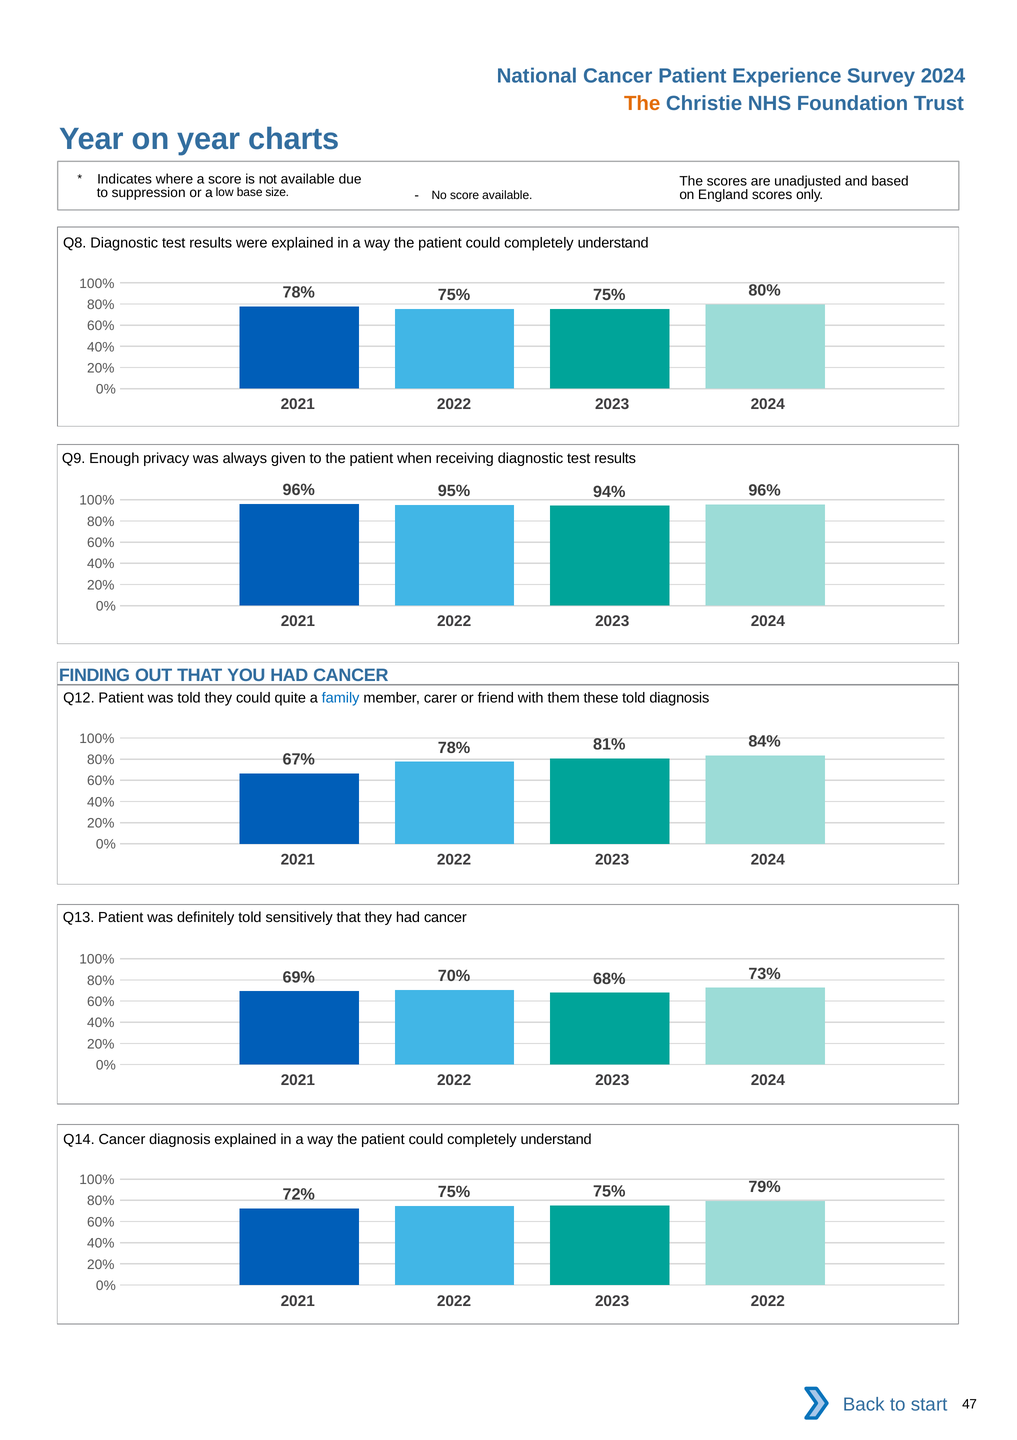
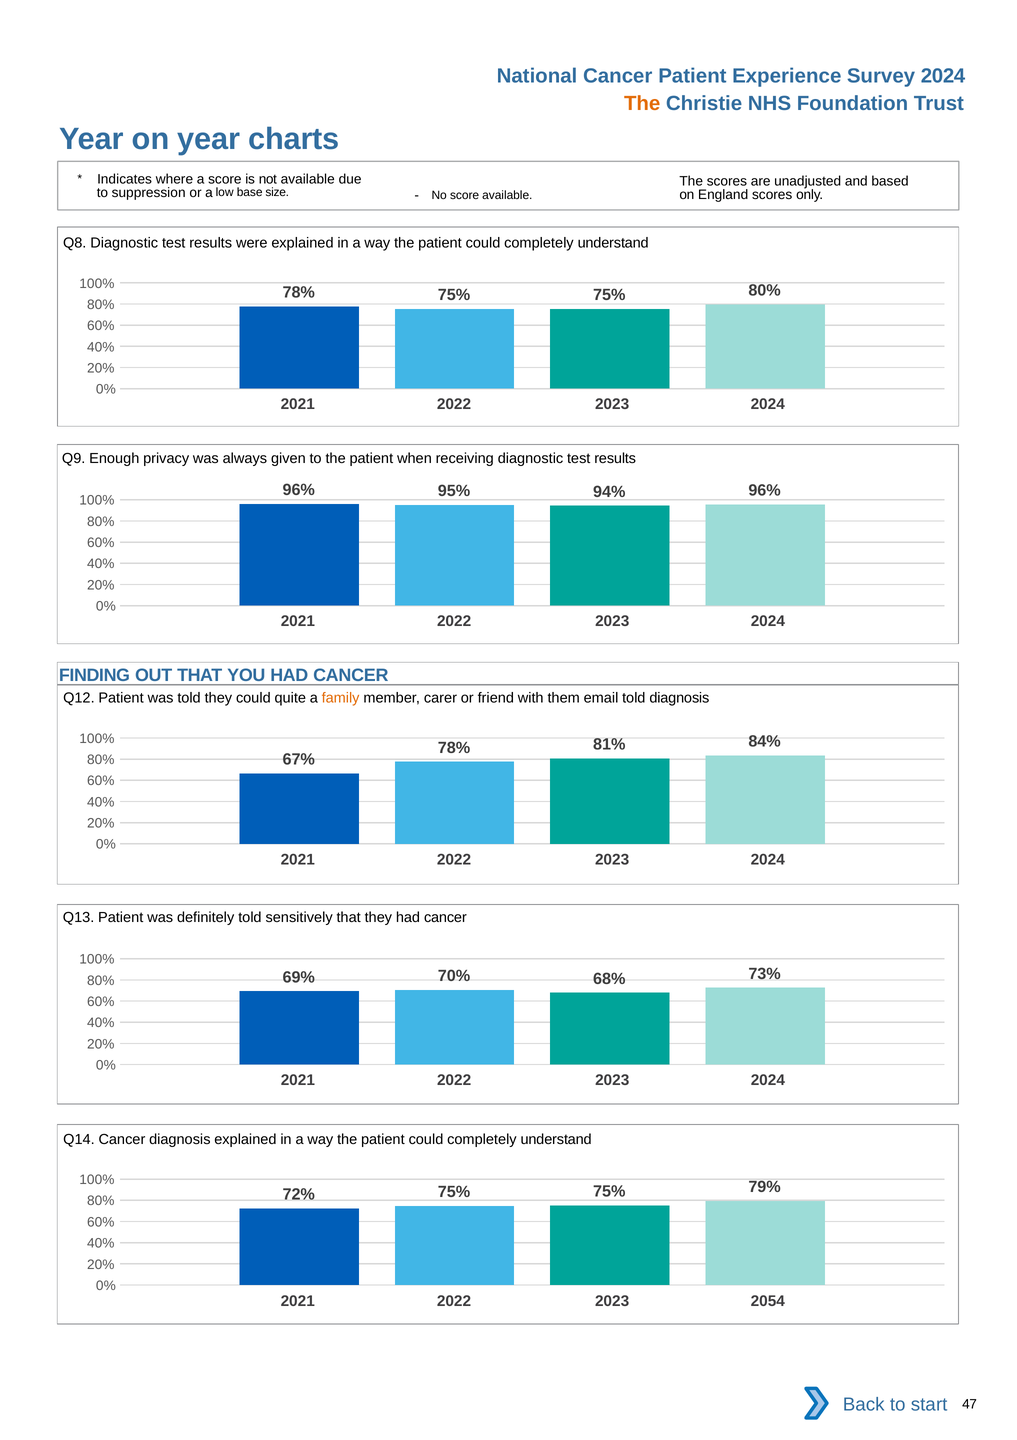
family colour: blue -> orange
these: these -> email
2023 2022: 2022 -> 2054
